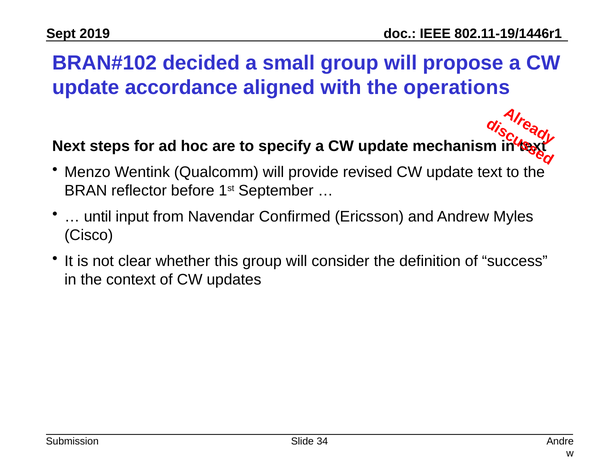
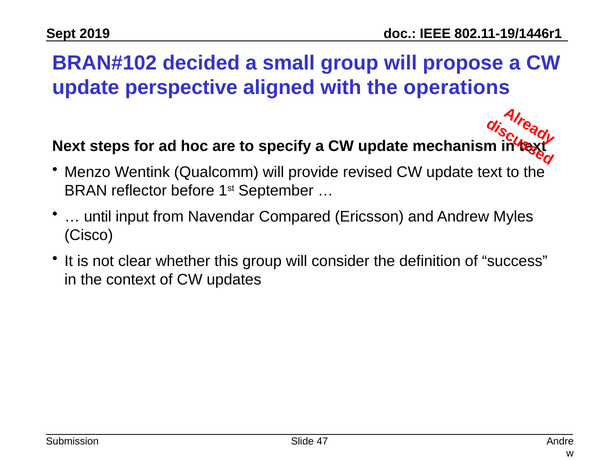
accordance: accordance -> perspective
Confirmed: Confirmed -> Compared
34: 34 -> 47
